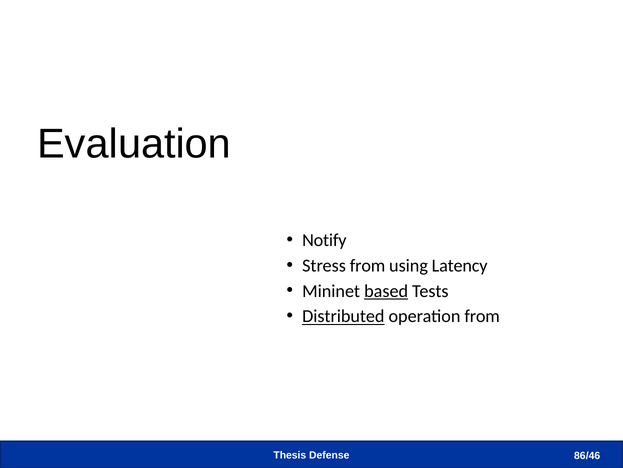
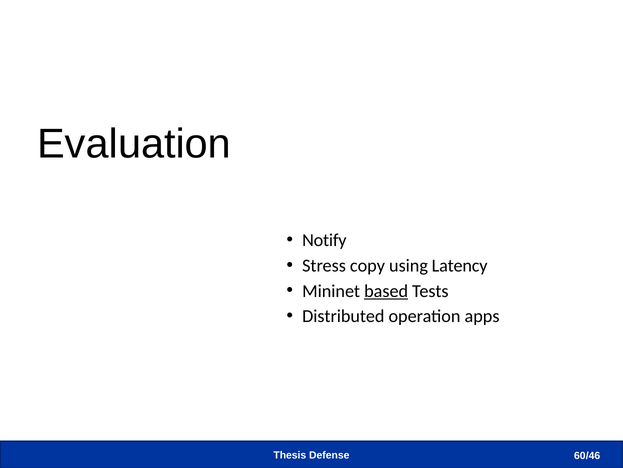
Stress from: from -> copy
Distributed underline: present -> none
operation from: from -> apps
86: 86 -> 60
